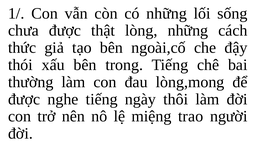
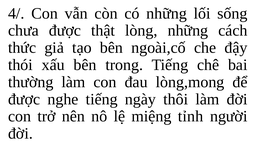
1/: 1/ -> 4/
trao: trao -> tỉnh
